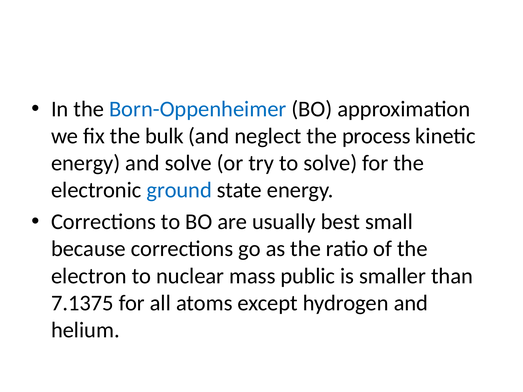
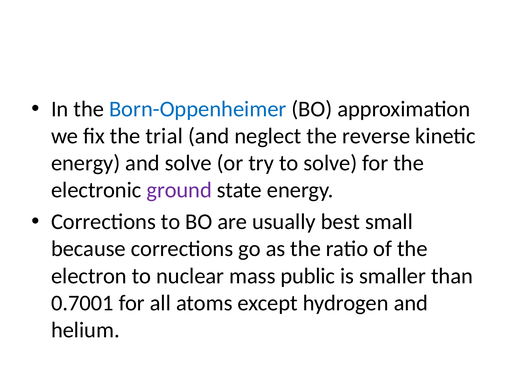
bulk: bulk -> trial
process: process -> reverse
ground colour: blue -> purple
7.1375: 7.1375 -> 0.7001
